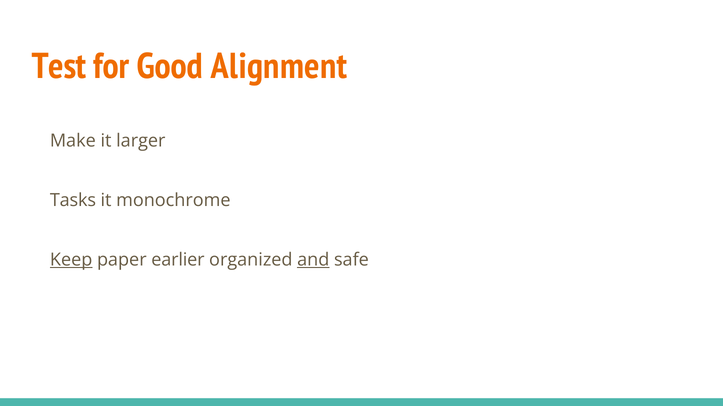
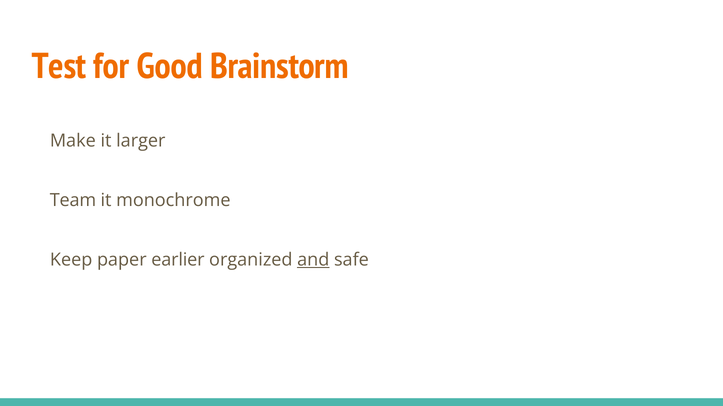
Alignment: Alignment -> Brainstorm
Tasks: Tasks -> Team
Keep underline: present -> none
